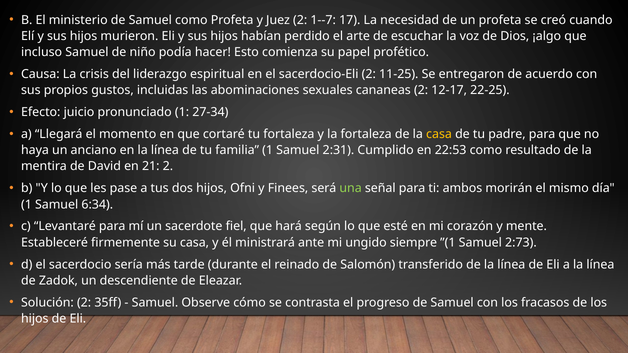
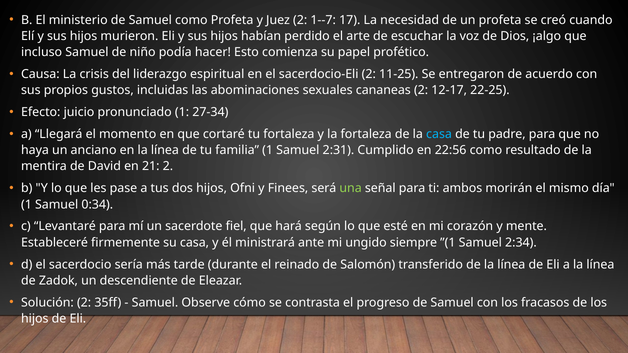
casa at (439, 134) colour: yellow -> light blue
22:53: 22:53 -> 22:56
6:34: 6:34 -> 0:34
2:73: 2:73 -> 2:34
